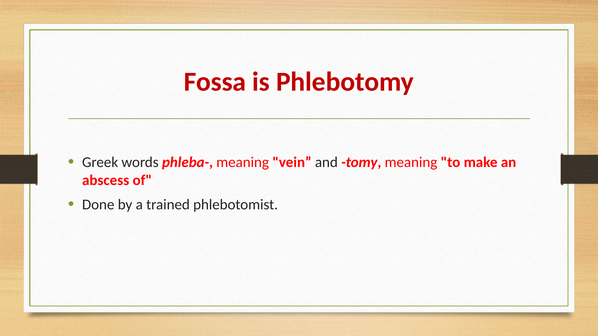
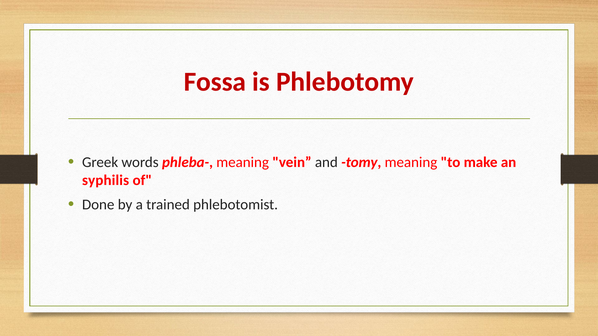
abscess: abscess -> syphilis
